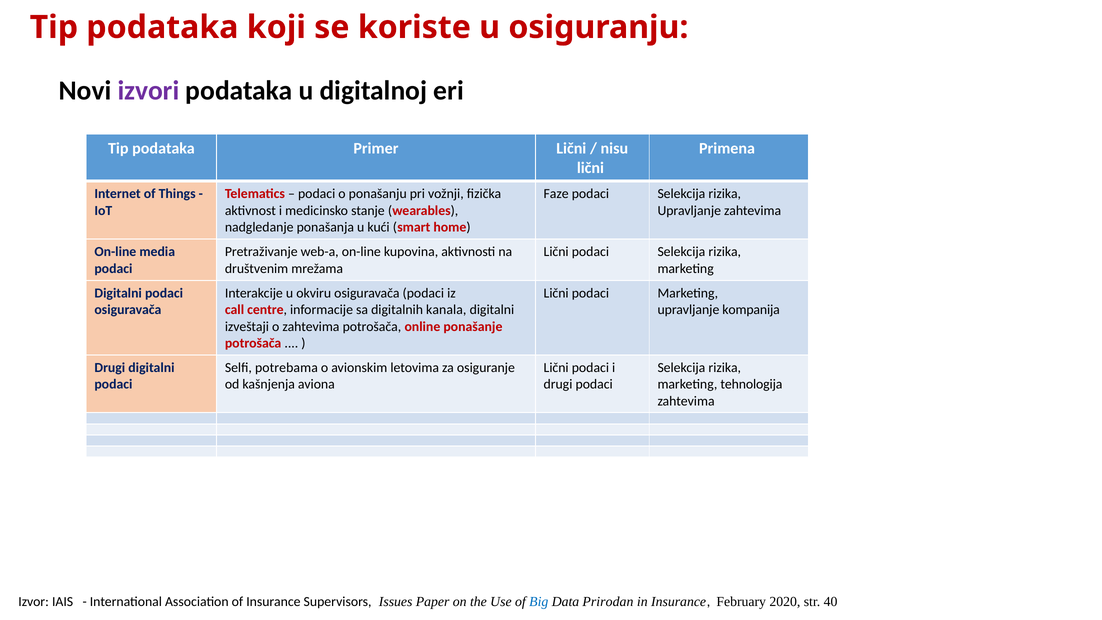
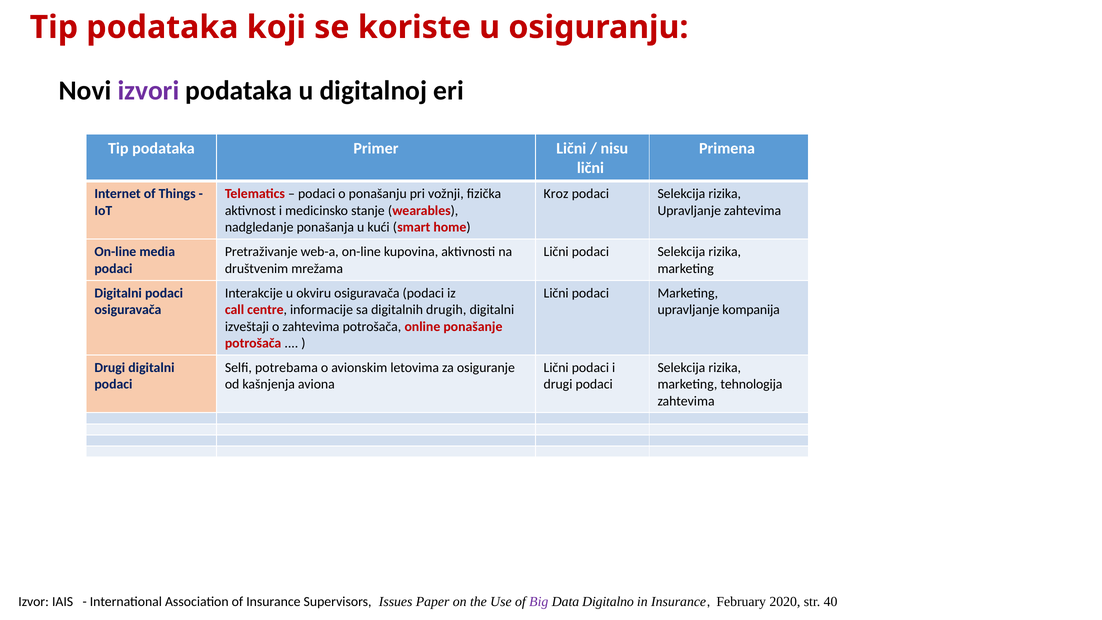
Faze: Faze -> Kroz
kanala: kanala -> drugih
Big colour: blue -> purple
Prirodan: Prirodan -> Digitalno
